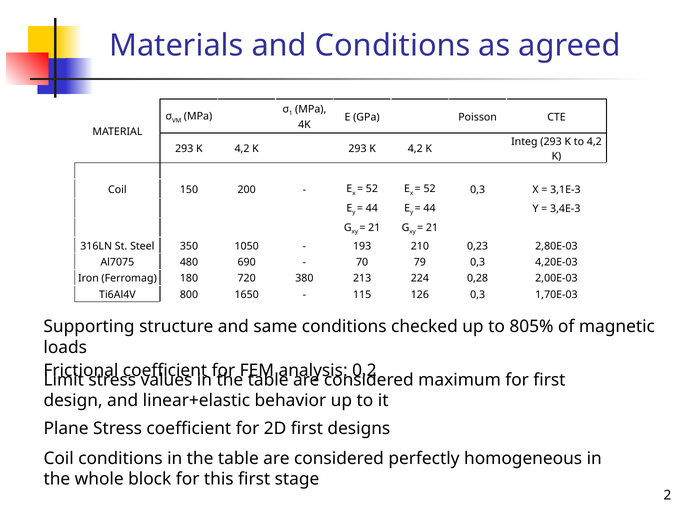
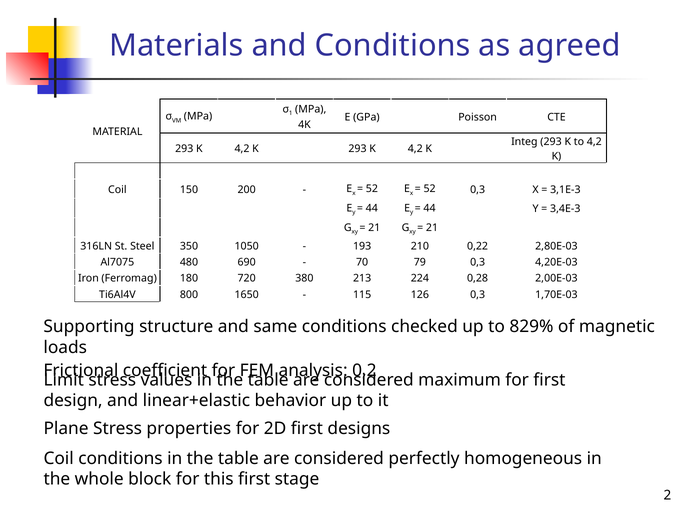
0,23: 0,23 -> 0,22
805%: 805% -> 829%
Stress coefficient: coefficient -> properties
